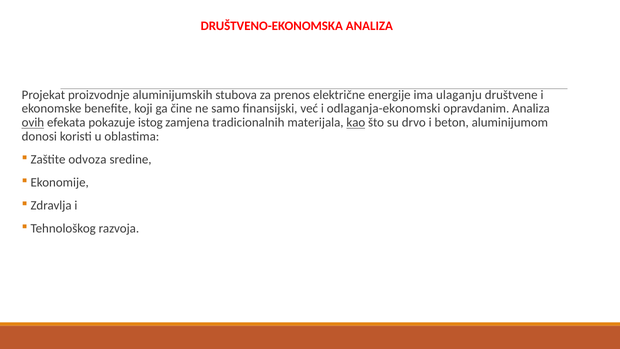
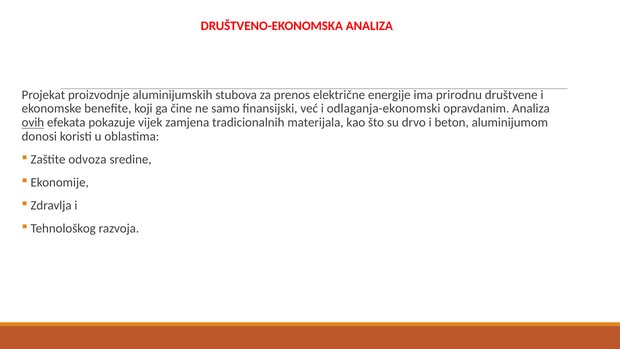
ulaganju: ulaganju -> prirodnu
istog: istog -> vijek
kao underline: present -> none
